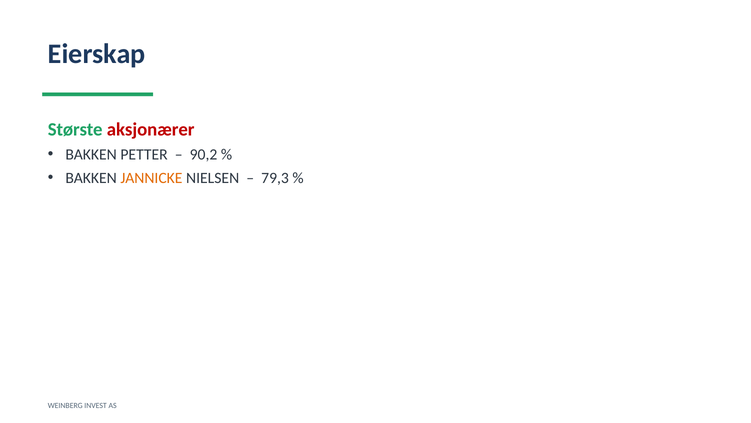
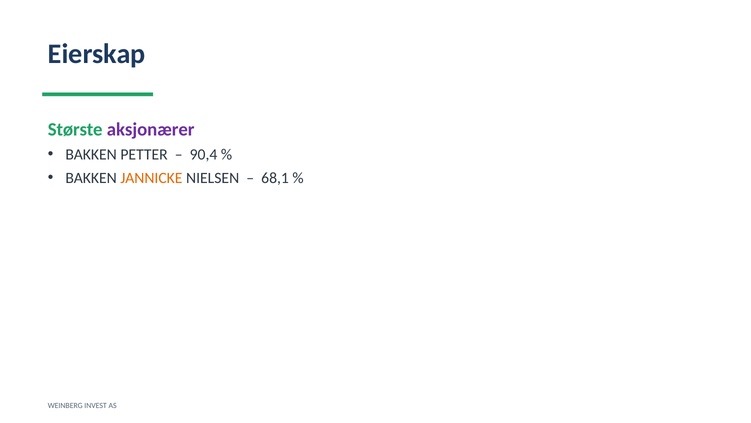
aksjonærer colour: red -> purple
90,2: 90,2 -> 90,4
79,3: 79,3 -> 68,1
